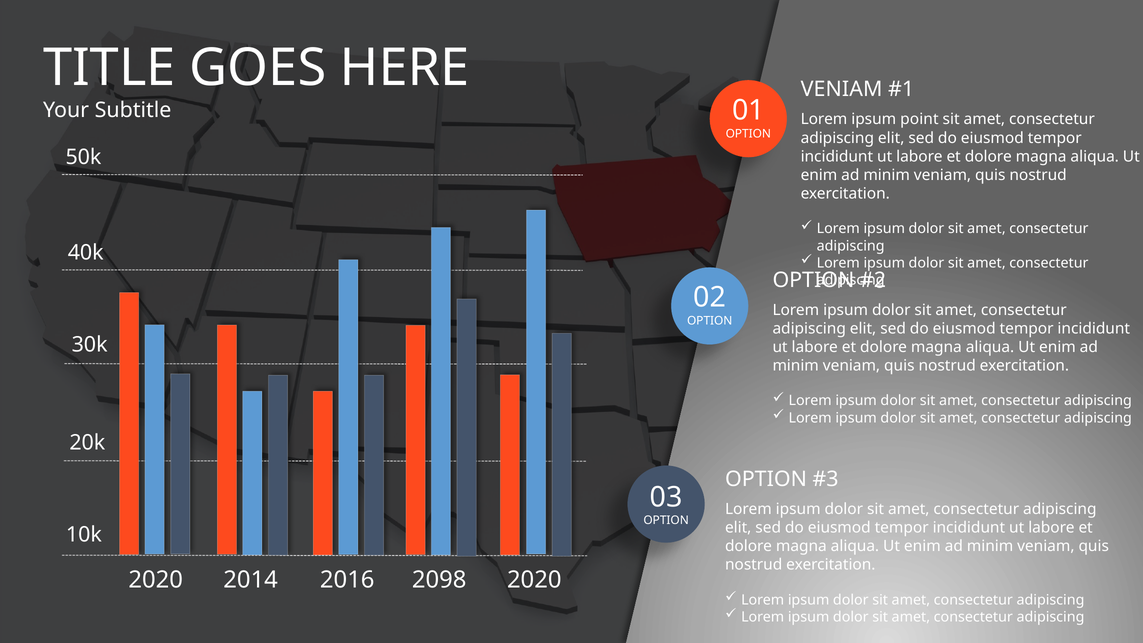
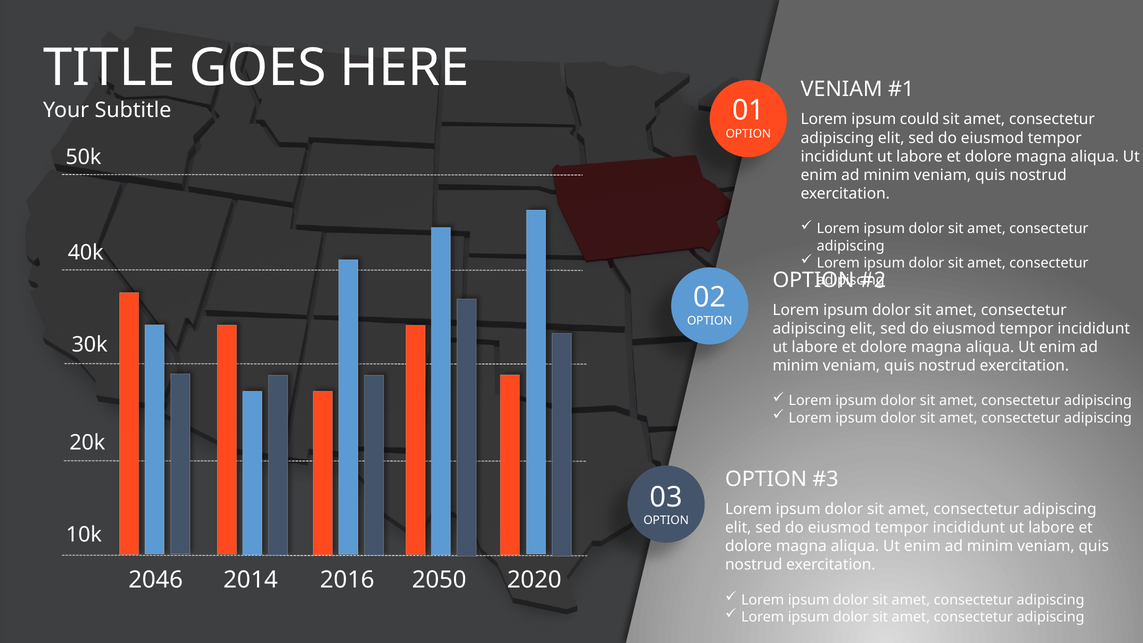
point: point -> could
2020 at (156, 580): 2020 -> 2046
2098: 2098 -> 2050
